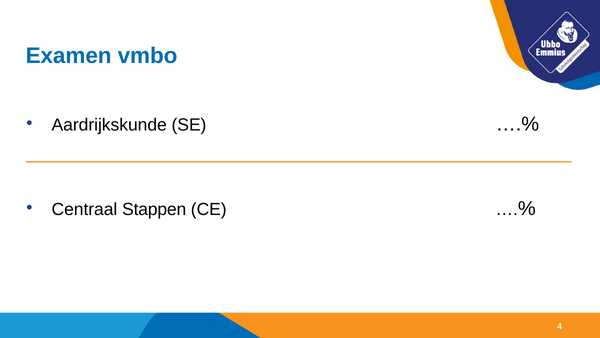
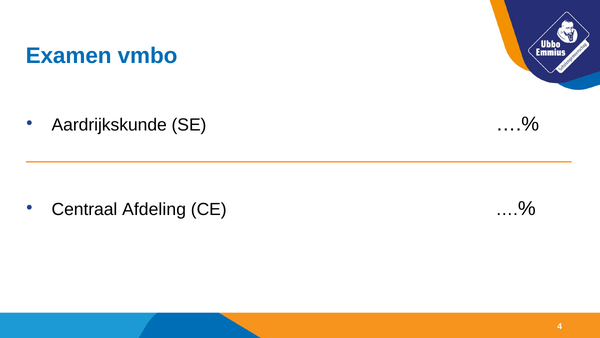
Stappen: Stappen -> Afdeling
